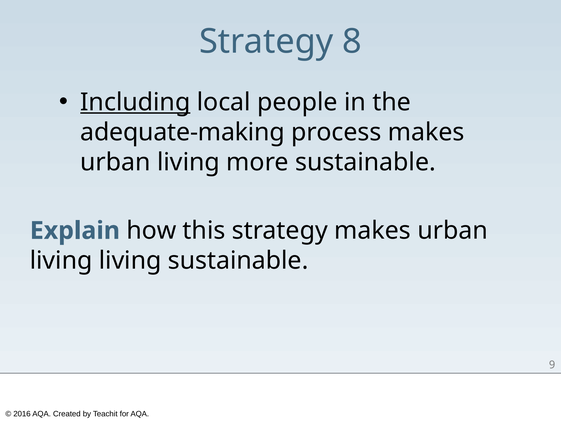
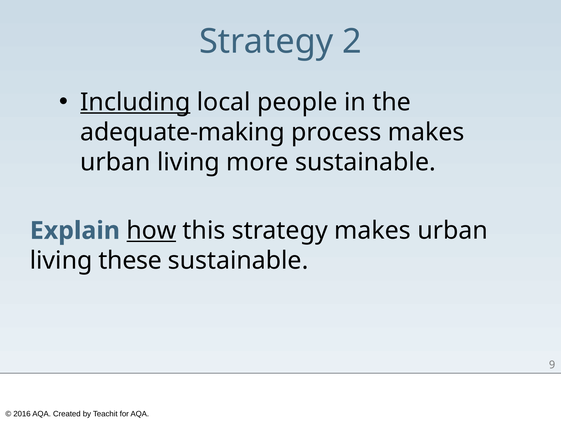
8: 8 -> 2
how underline: none -> present
living living: living -> these
